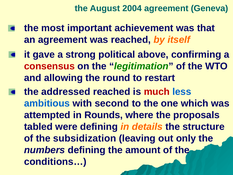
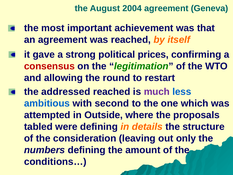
above: above -> prices
much colour: red -> purple
Rounds: Rounds -> Outside
subsidization: subsidization -> consideration
